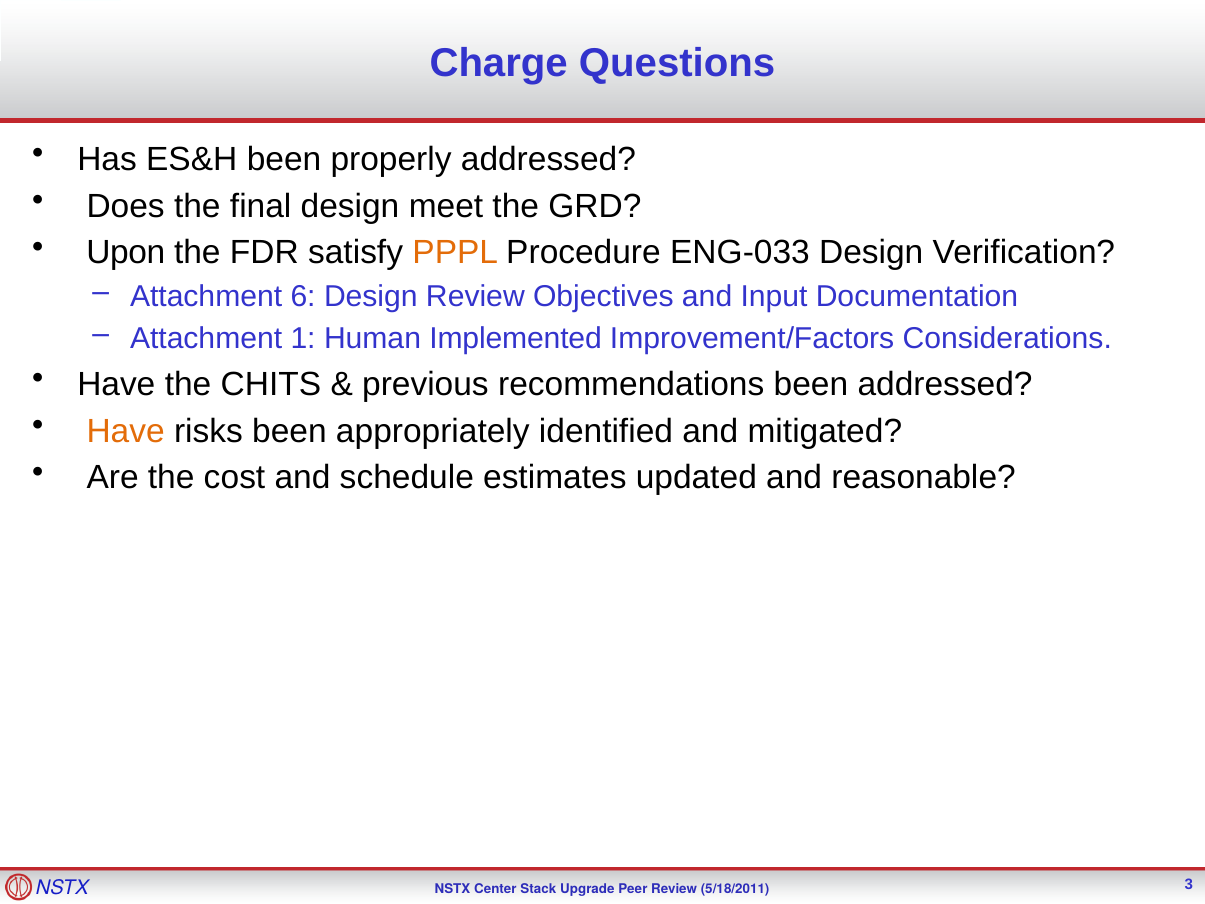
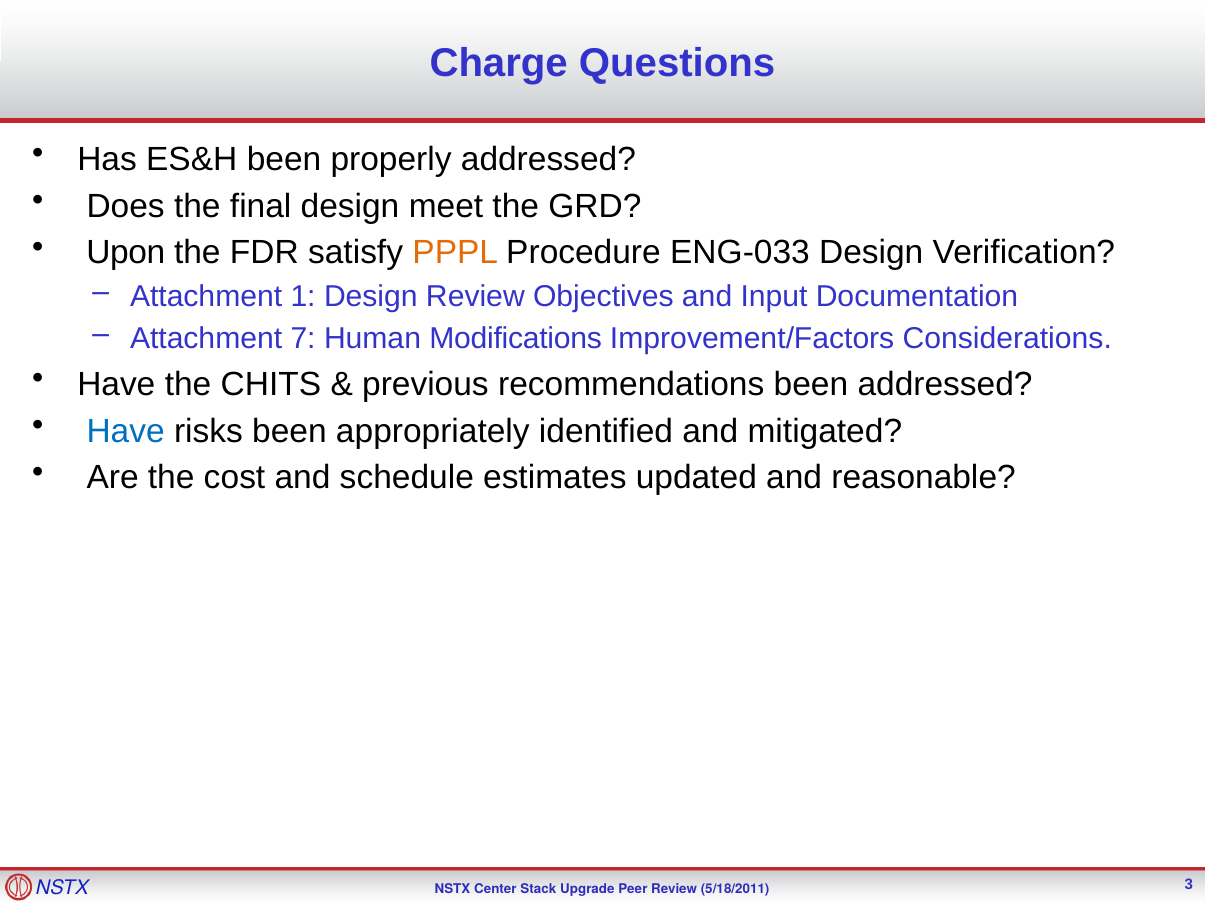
6: 6 -> 1
1: 1 -> 7
Implemented: Implemented -> Modifications
Have at (126, 431) colour: orange -> blue
